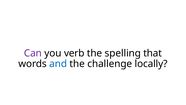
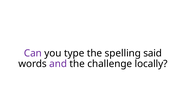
verb: verb -> type
that: that -> said
and colour: blue -> purple
